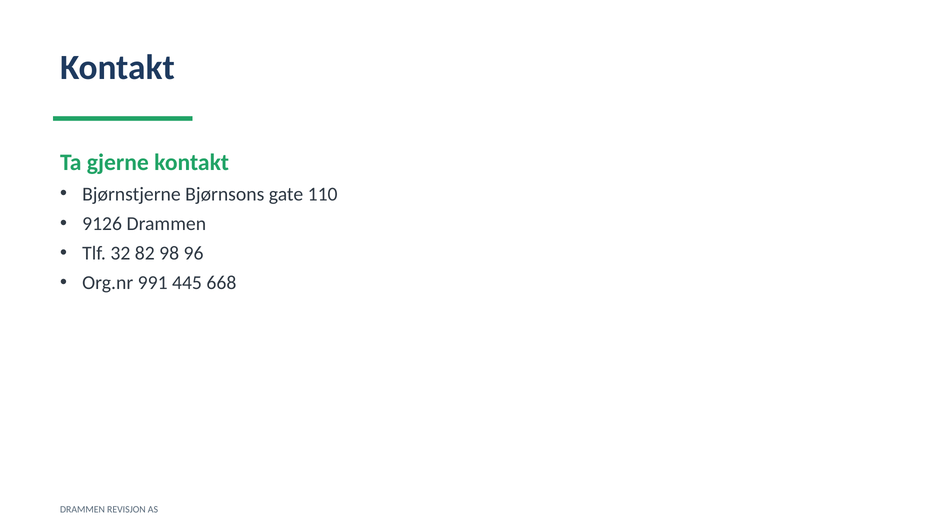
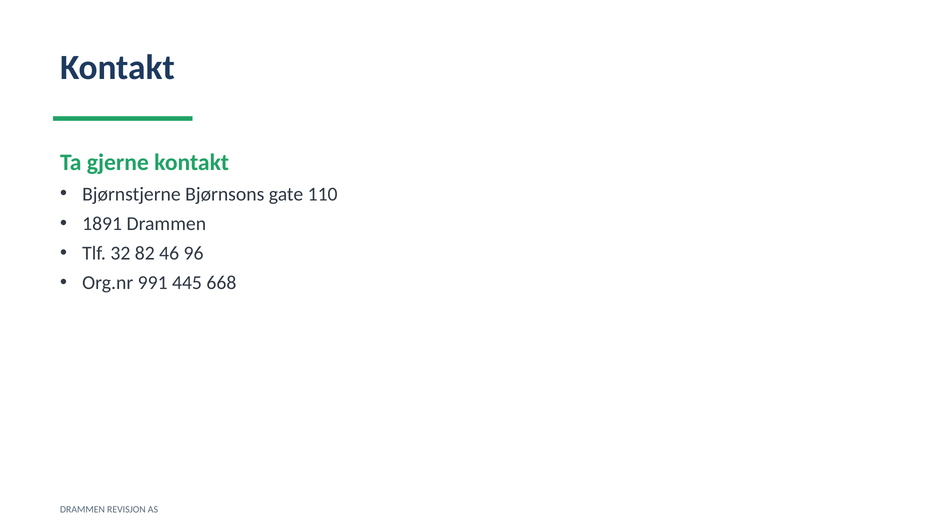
9126: 9126 -> 1891
98: 98 -> 46
